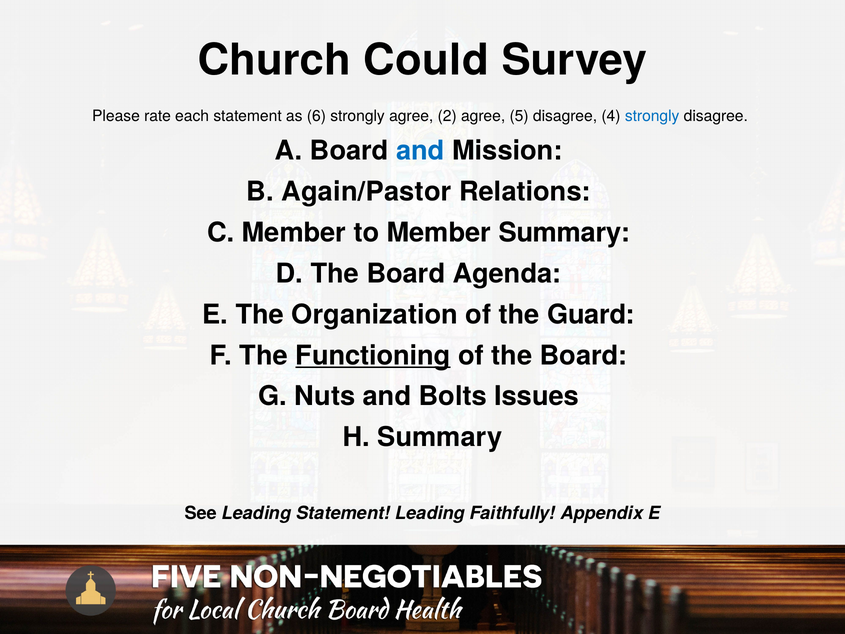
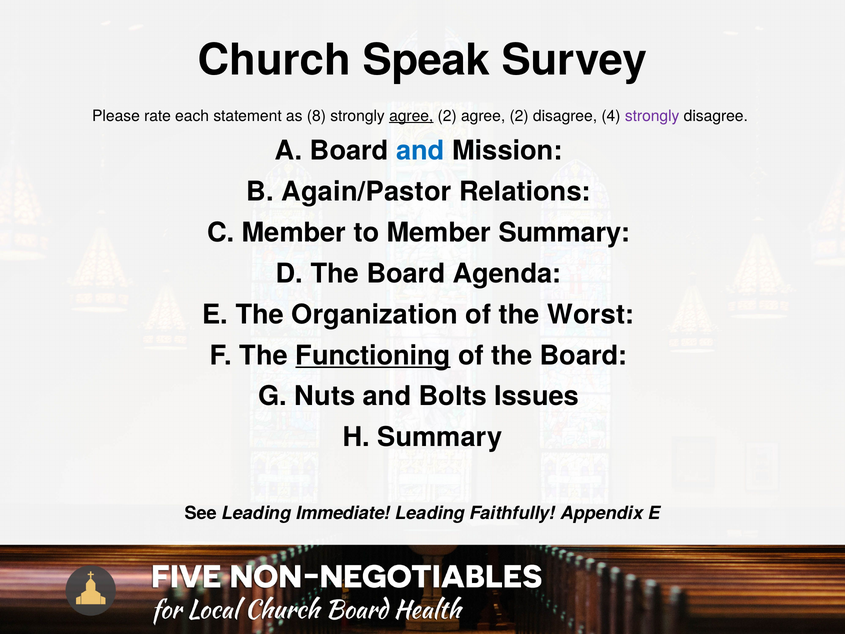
Could: Could -> Speak
6: 6 -> 8
agree at (411, 116) underline: none -> present
2 agree 5: 5 -> 2
strongly at (652, 116) colour: blue -> purple
Guard: Guard -> Worst
Leading Statement: Statement -> Immediate
